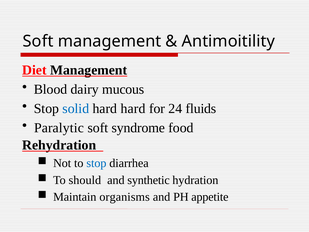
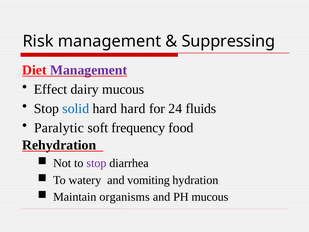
Soft at (38, 41): Soft -> Risk
Antimoitility: Antimoitility -> Suppressing
Management at (89, 70) colour: black -> purple
Blood: Blood -> Effect
syndrome: syndrome -> frequency
stop at (96, 163) colour: blue -> purple
should: should -> watery
synthetic: synthetic -> vomiting
PH appetite: appetite -> mucous
